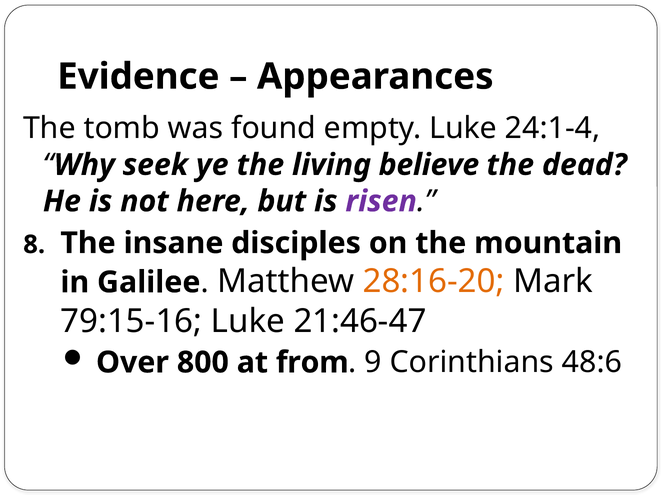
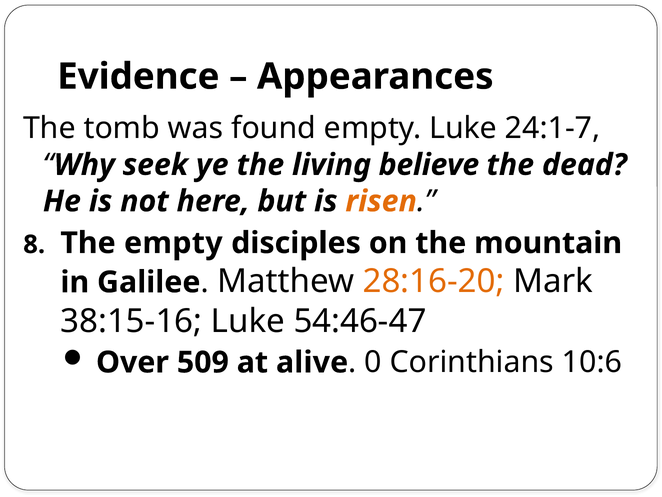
24:1-4: 24:1-4 -> 24:1-7
risen colour: purple -> orange
The insane: insane -> empty
79:15-16: 79:15-16 -> 38:15-16
21:46-47: 21:46-47 -> 54:46-47
800: 800 -> 509
from: from -> alive
9: 9 -> 0
48:6: 48:6 -> 10:6
